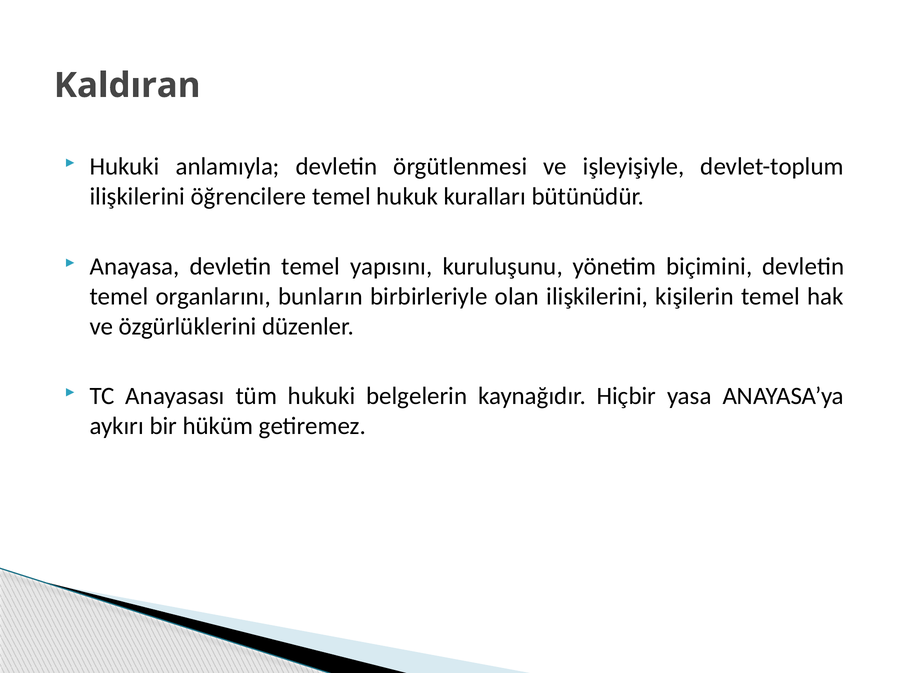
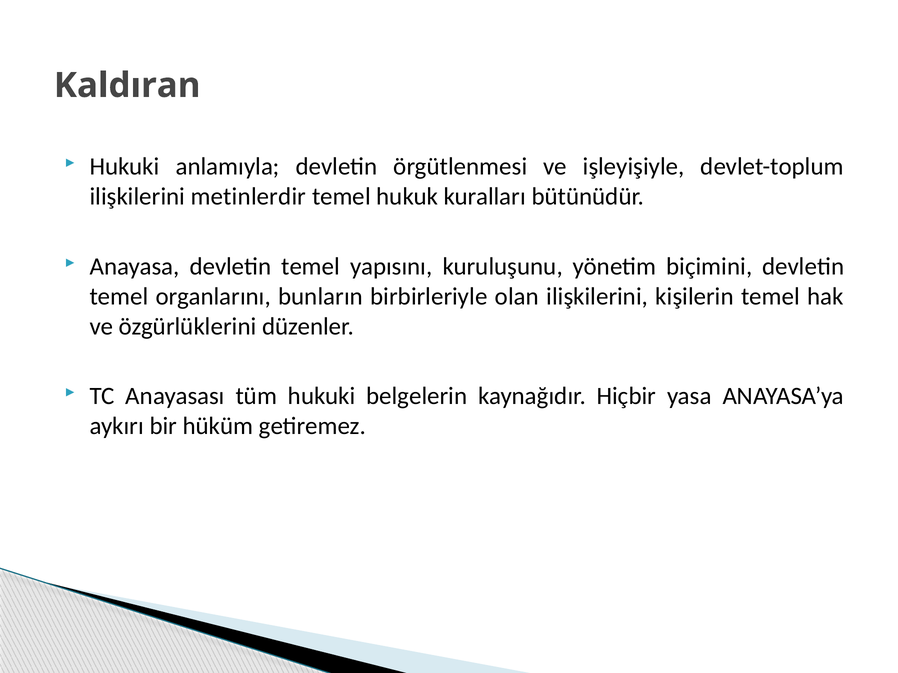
öğrencilere: öğrencilere -> metinlerdir
